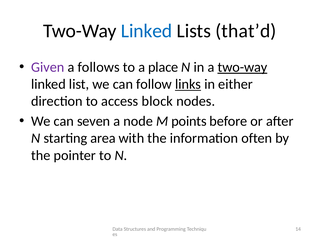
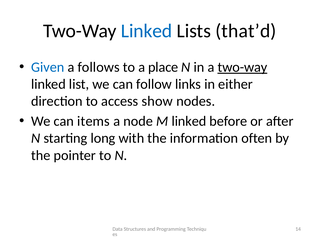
Given colour: purple -> blue
links underline: present -> none
block: block -> show
seven: seven -> items
M points: points -> linked
area: area -> long
